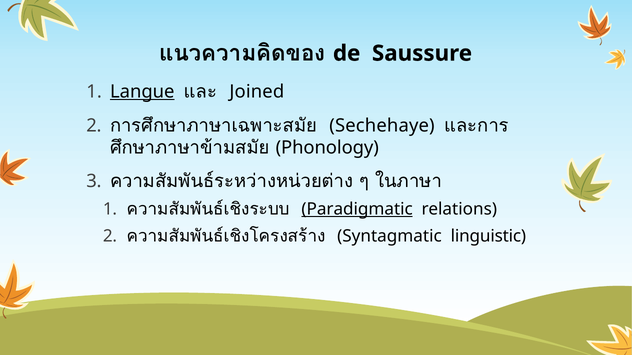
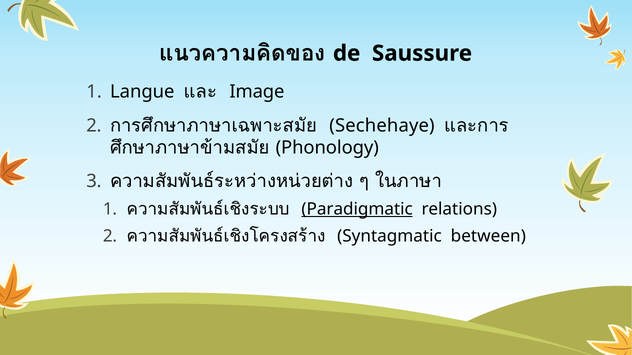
Langue underline: present -> none
Joined: Joined -> Image
linguistic: linguistic -> between
